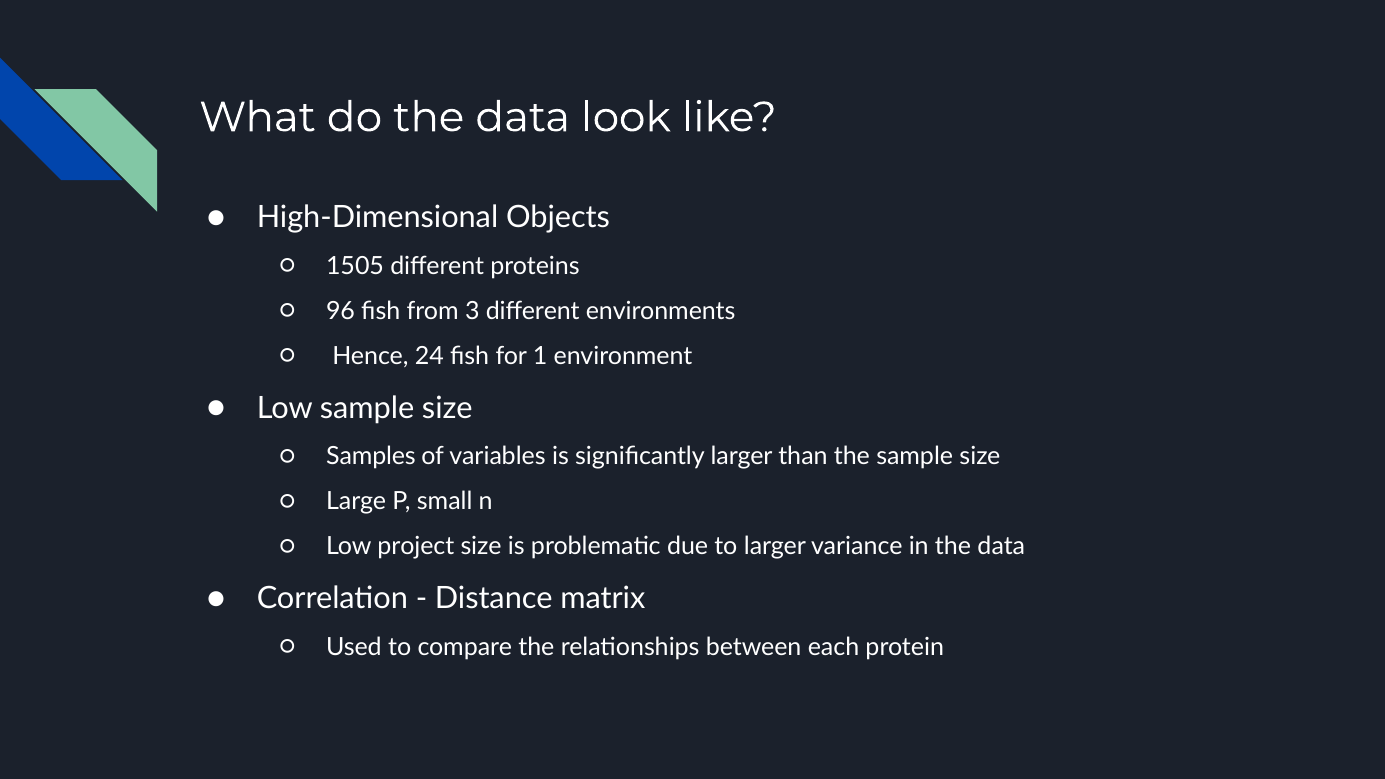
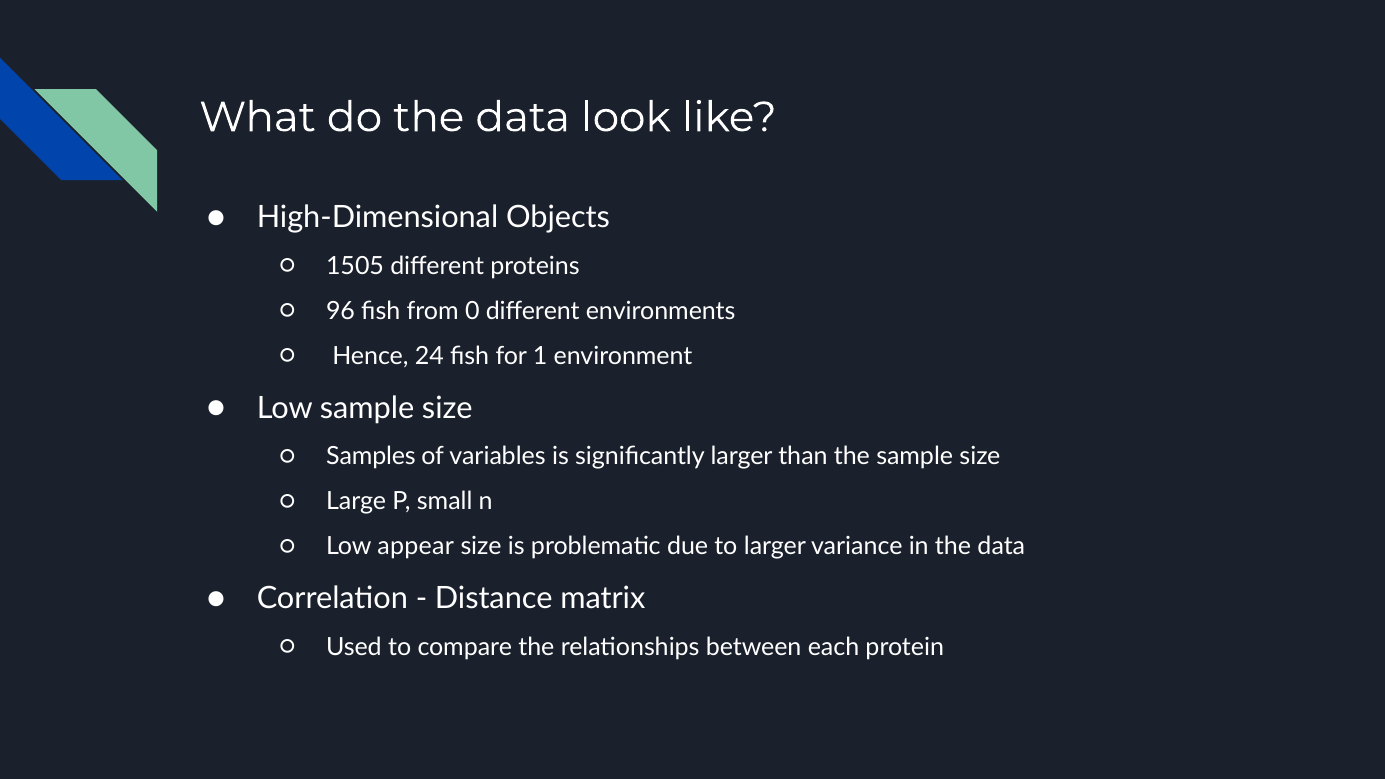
3: 3 -> 0
project: project -> appear
